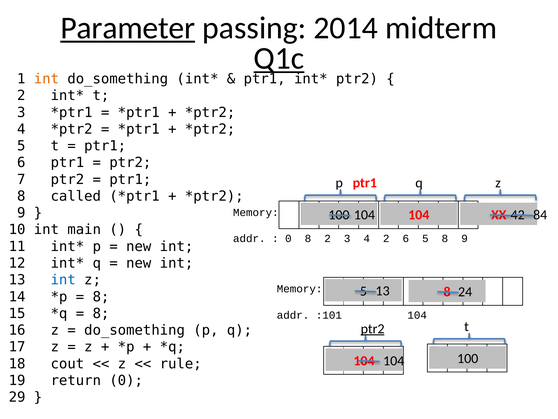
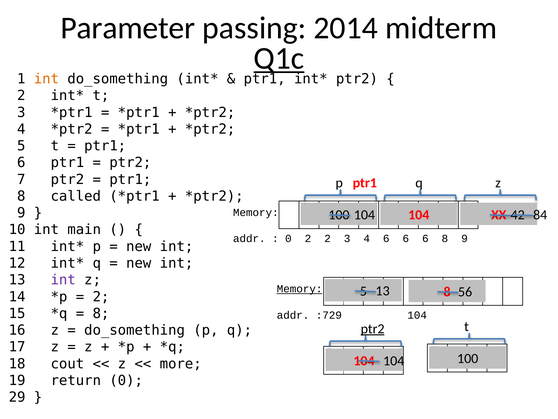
Parameter underline: present -> none
0 8: 8 -> 2
4 2: 2 -> 6
5 at (425, 238): 5 -> 6
int at (63, 280) colour: blue -> purple
Memory at (300, 289) underline: none -> present
24: 24 -> 56
8 at (101, 296): 8 -> 2
:101: :101 -> :729
rule: rule -> more
